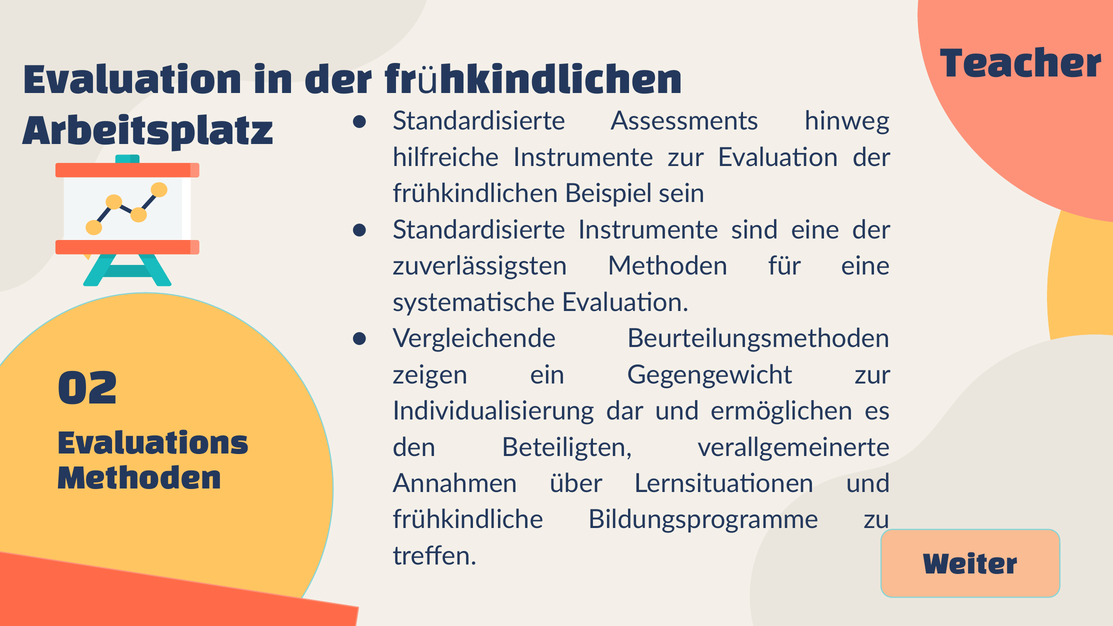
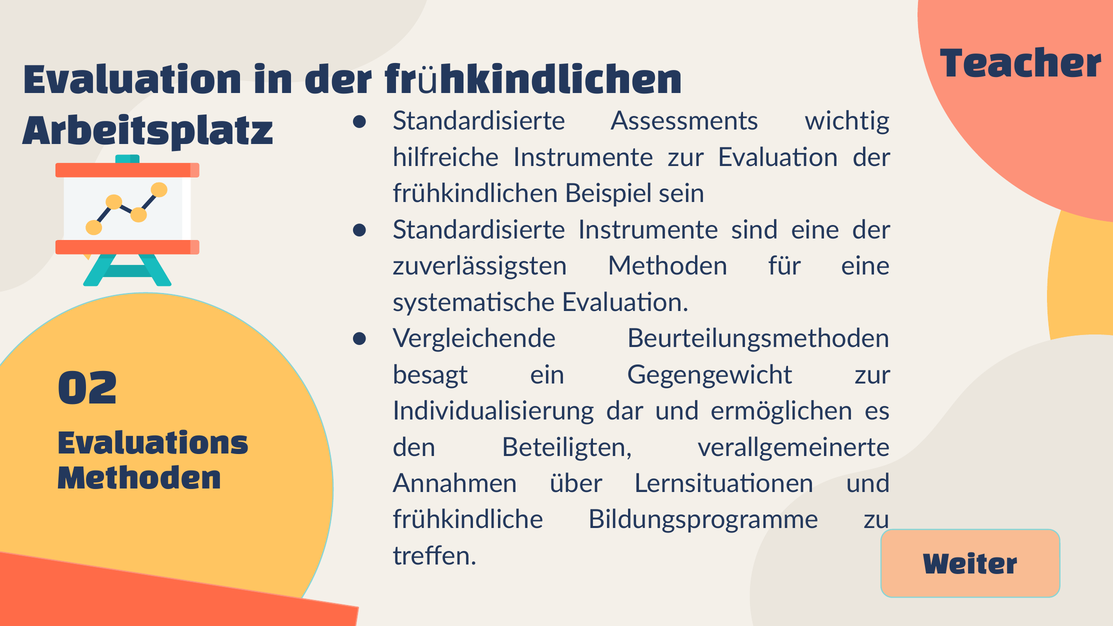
hinweg: hinweg -> wichtig
zeigen: zeigen -> besagt
